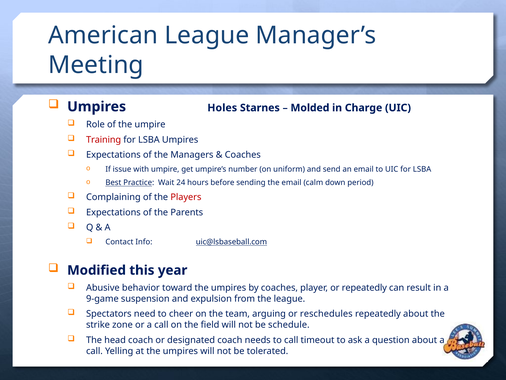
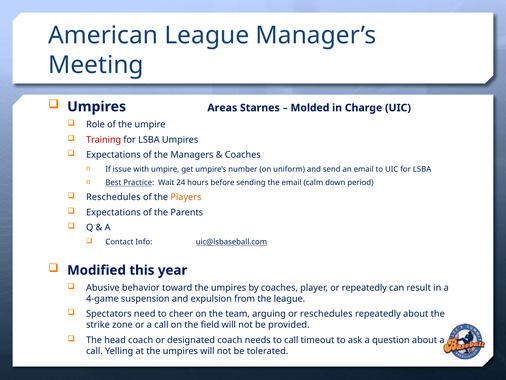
Holes: Holes -> Areas
Complaining at (113, 197): Complaining -> Reschedules
Players colour: red -> orange
9-game: 9-game -> 4-game
schedule: schedule -> provided
